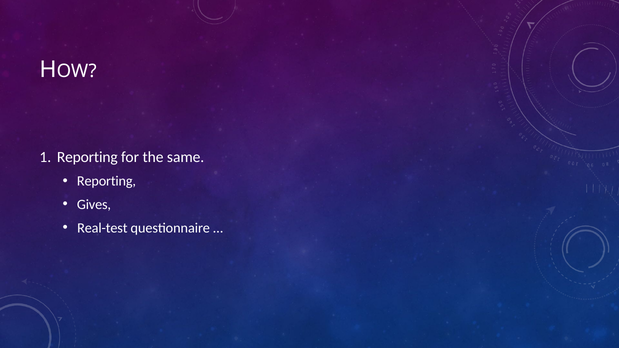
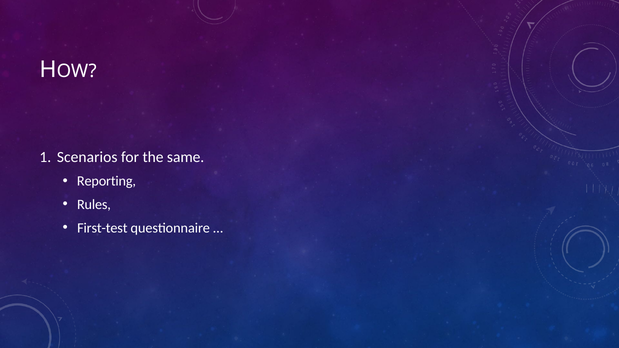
Reporting at (87, 157): Reporting -> Scenarios
Gives: Gives -> Rules
Real-test: Real-test -> First-test
